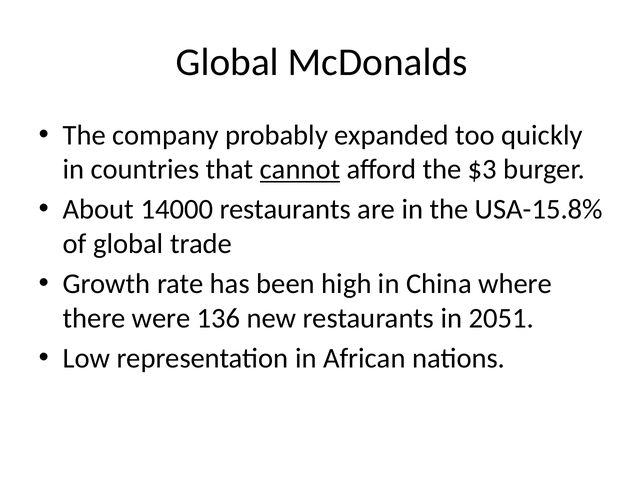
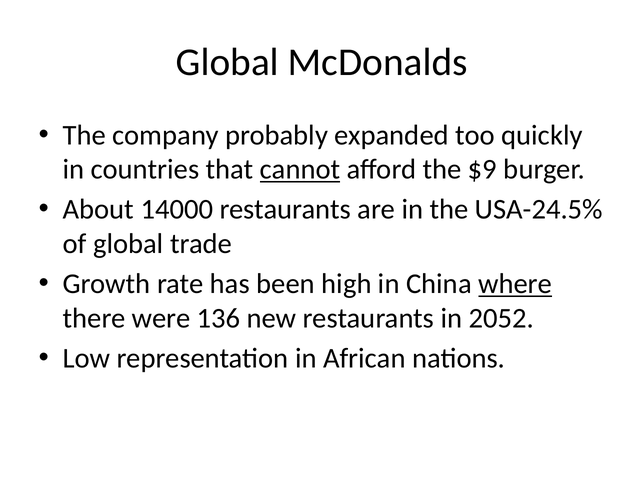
$3: $3 -> $9
USA-15.8%: USA-15.8% -> USA-24.5%
where underline: none -> present
2051: 2051 -> 2052
